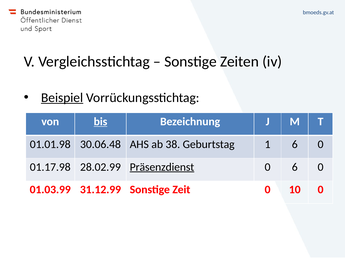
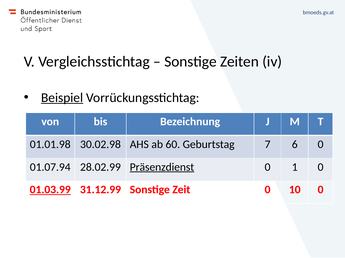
bis underline: present -> none
30.06.48: 30.06.48 -> 30.02.98
38: 38 -> 60
1: 1 -> 7
01.17.98: 01.17.98 -> 01.07.94
0 6: 6 -> 1
01.03.99 underline: none -> present
